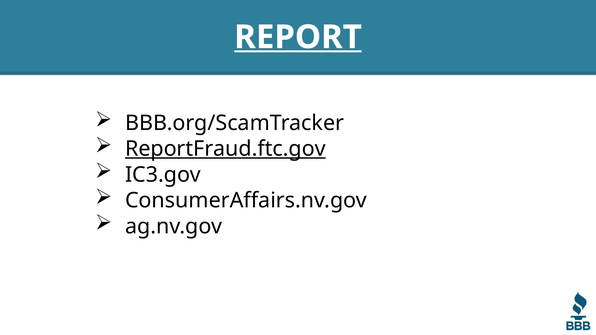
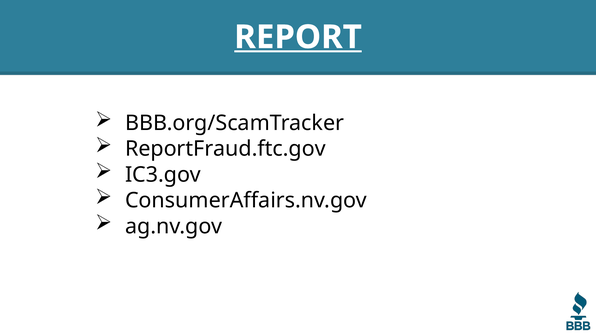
ReportFraud.ftc.gov underline: present -> none
